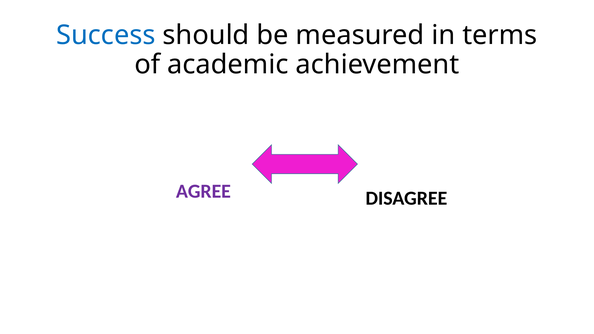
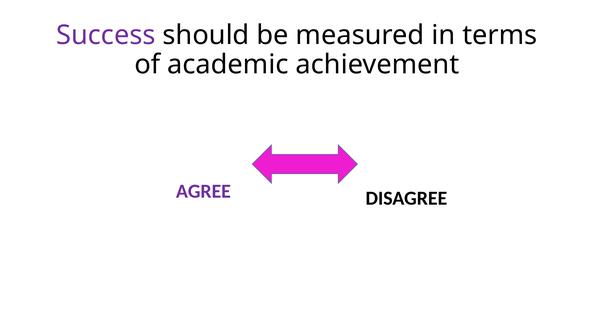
Success colour: blue -> purple
